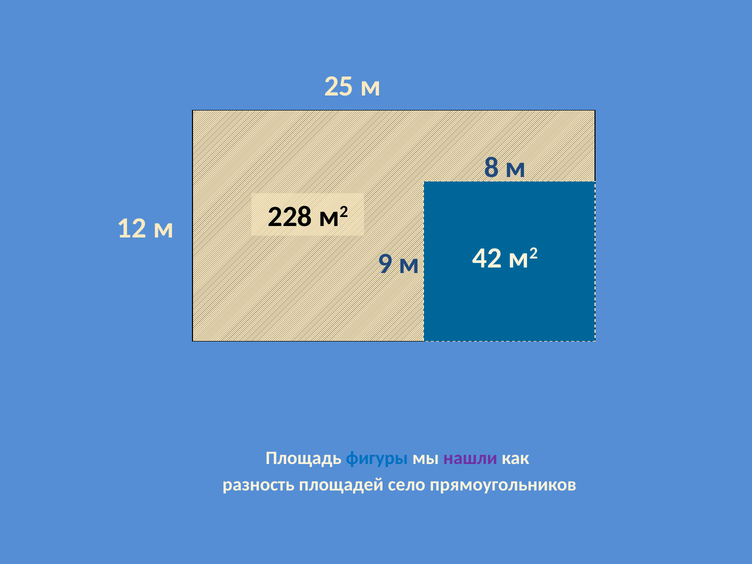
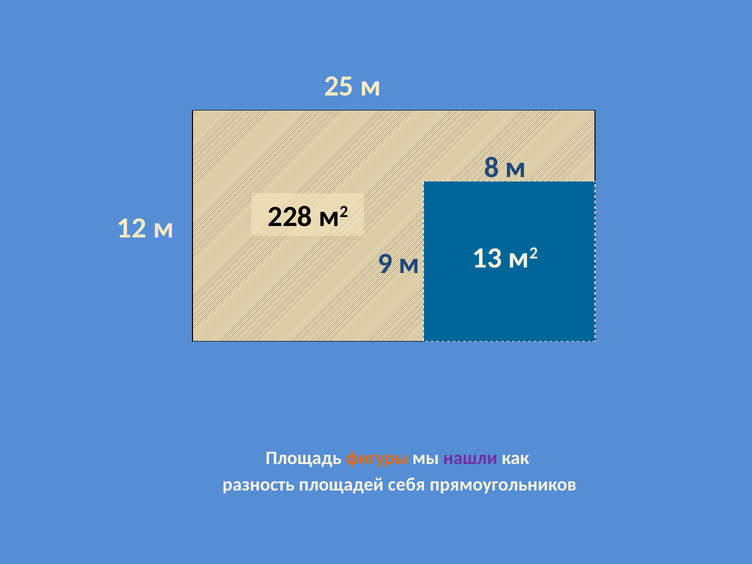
42: 42 -> 13
фигуры colour: blue -> orange
село: село -> себя
